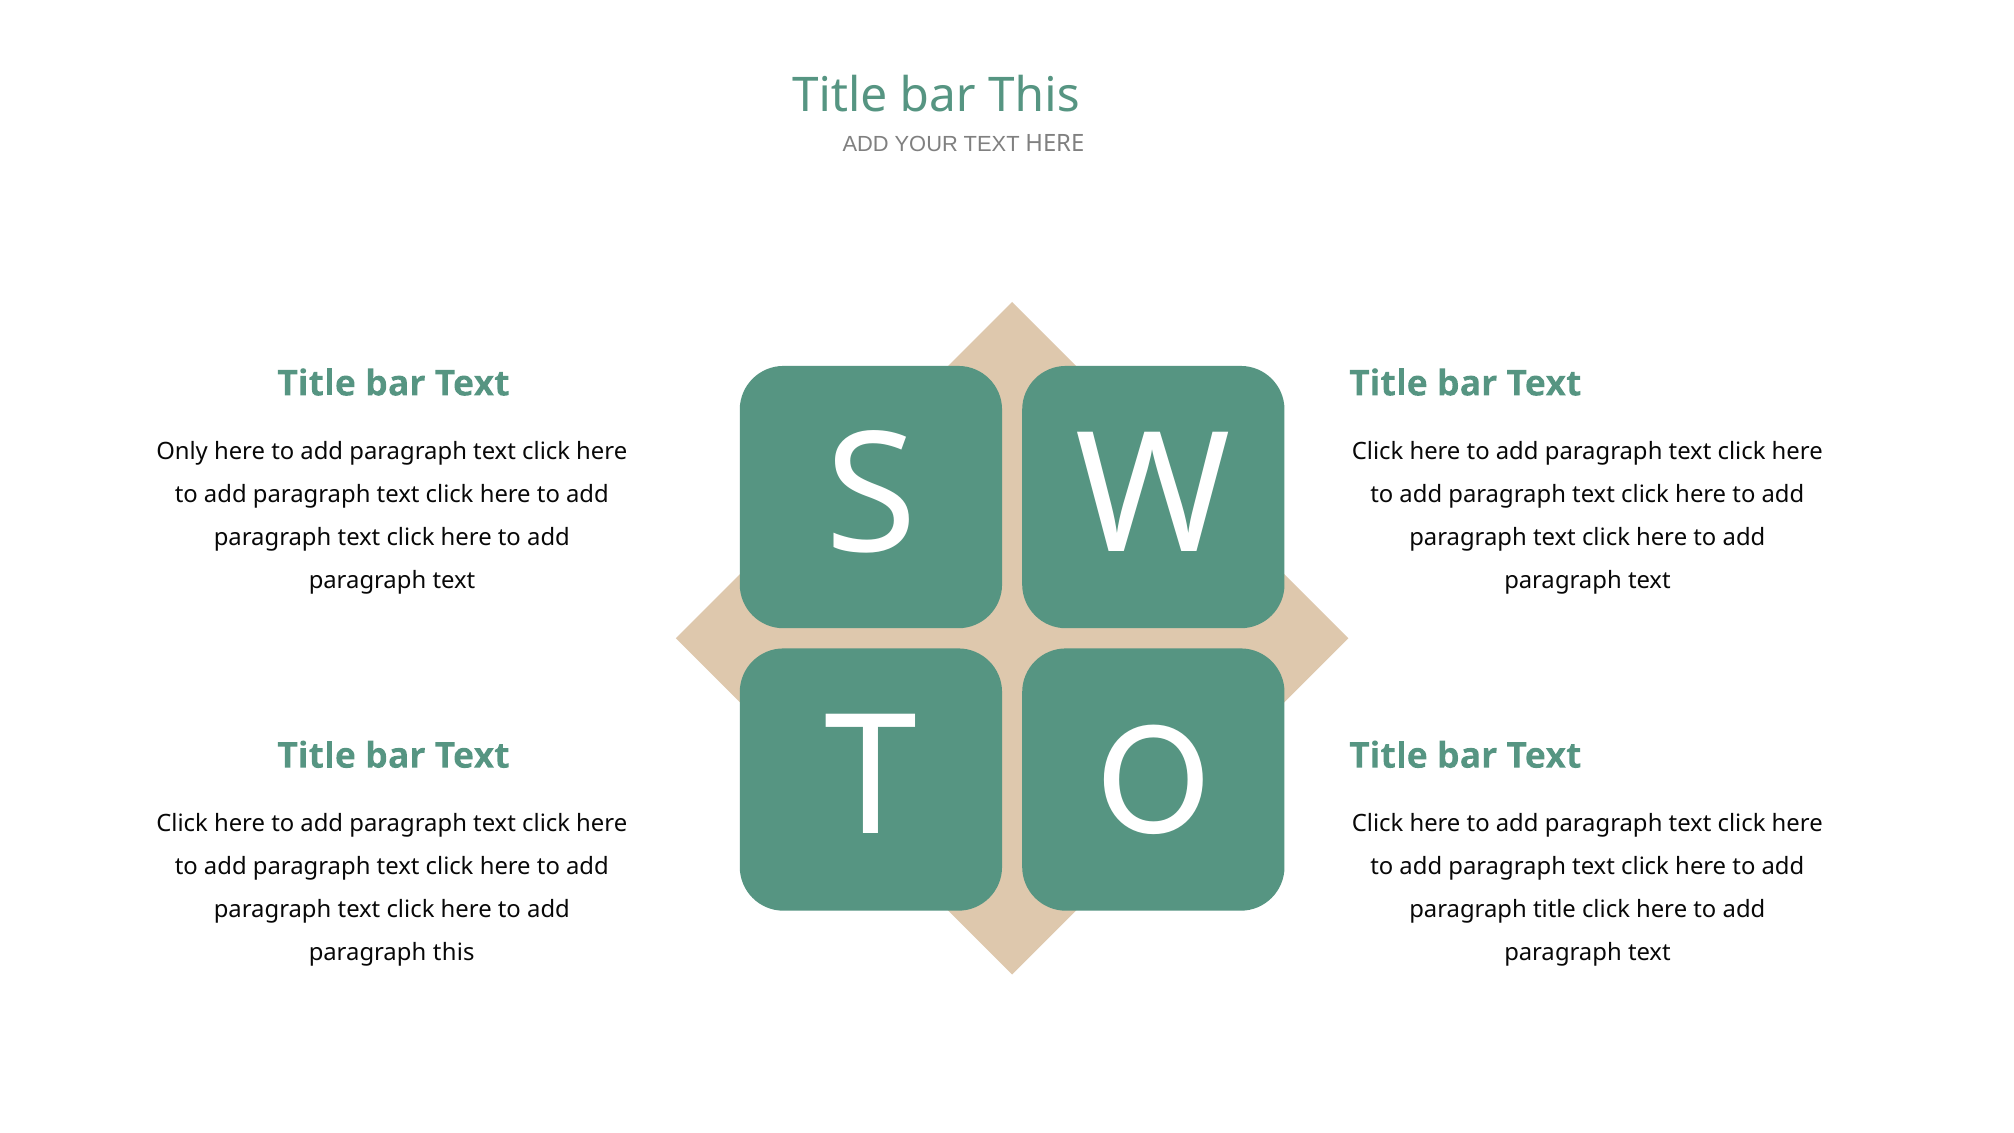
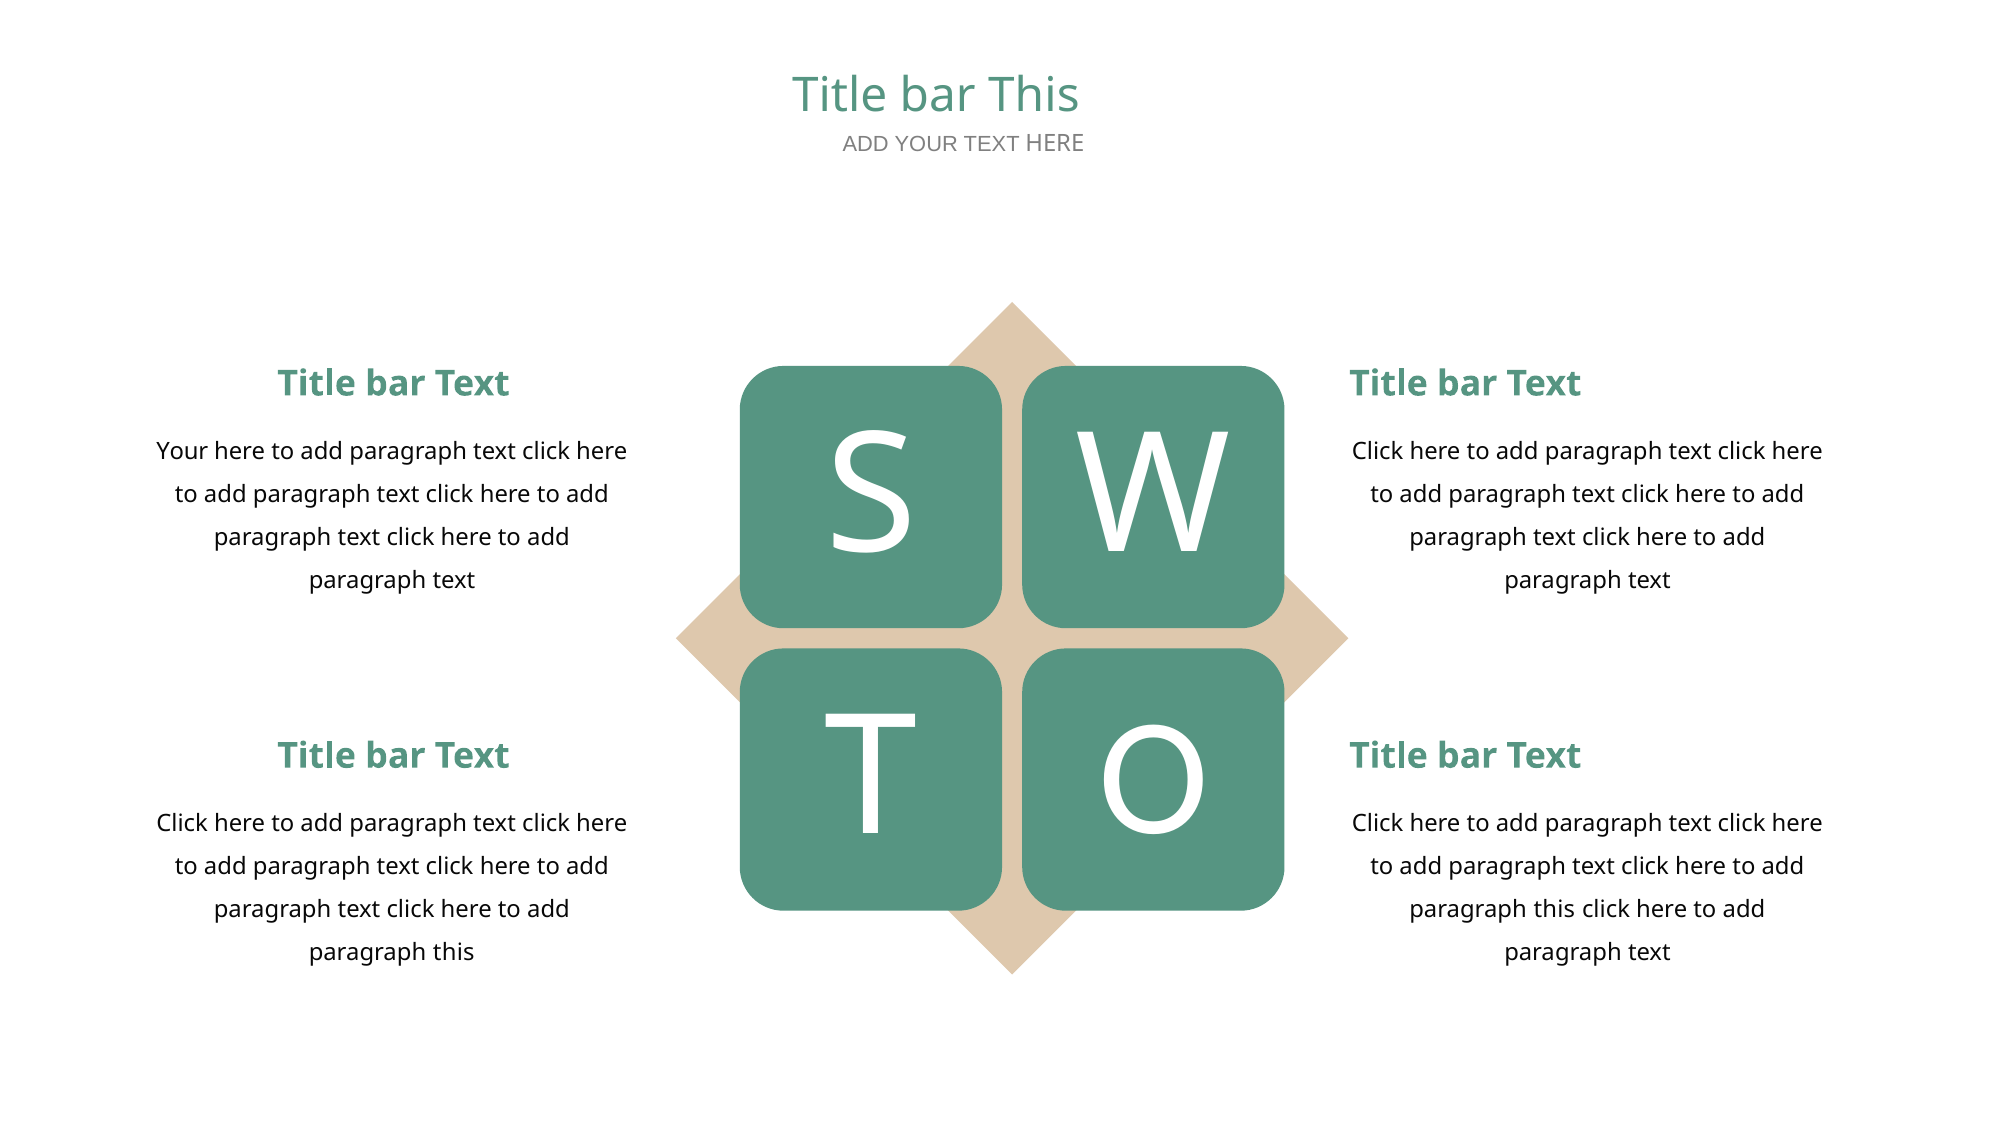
Only at (182, 451): Only -> Your
title at (1554, 909): title -> this
